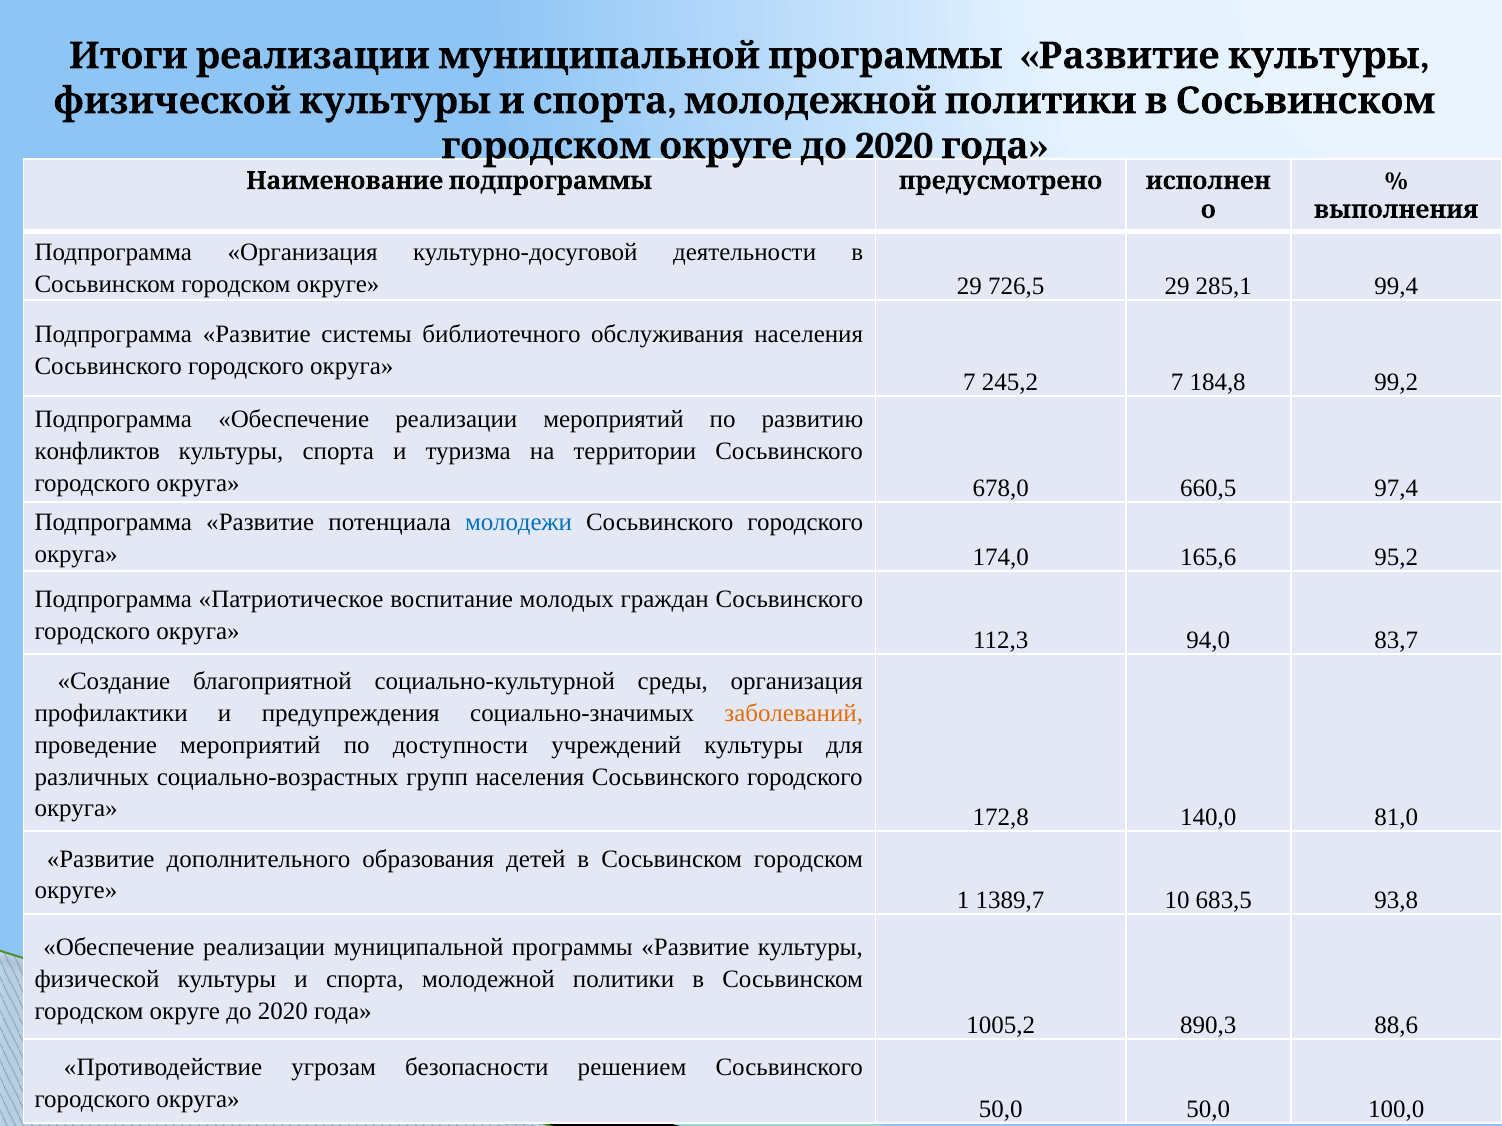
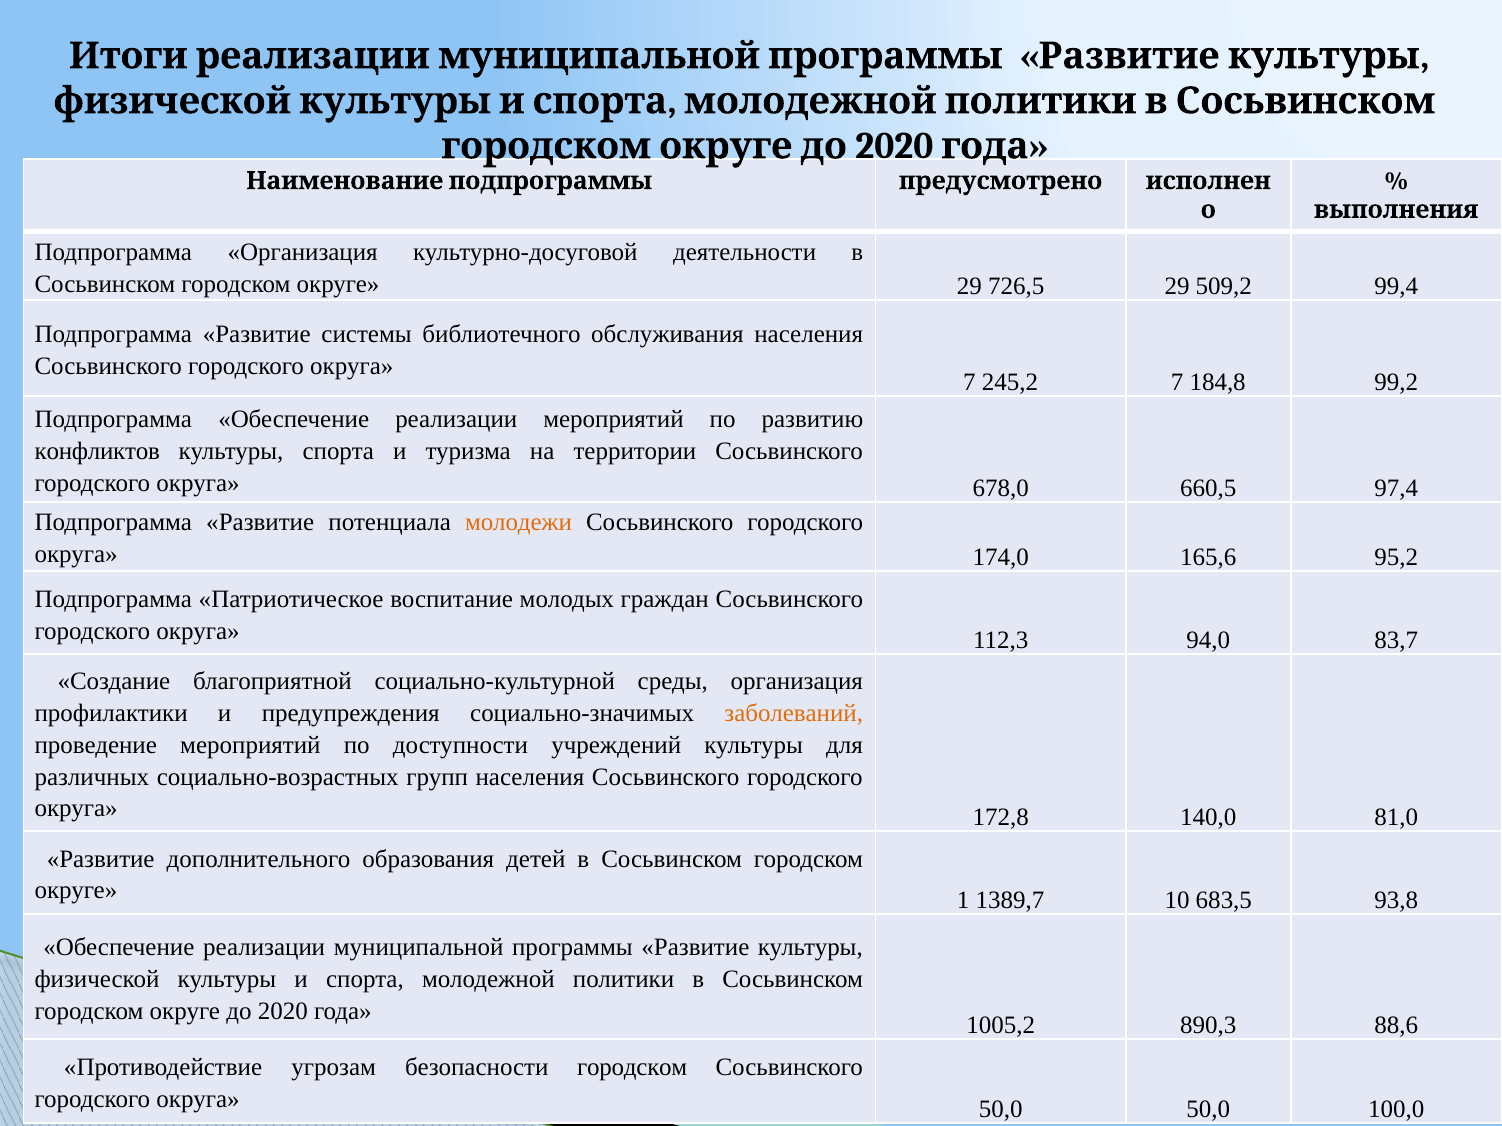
285,1: 285,1 -> 509,2
молодежи colour: blue -> orange
безопасности решением: решением -> городском
